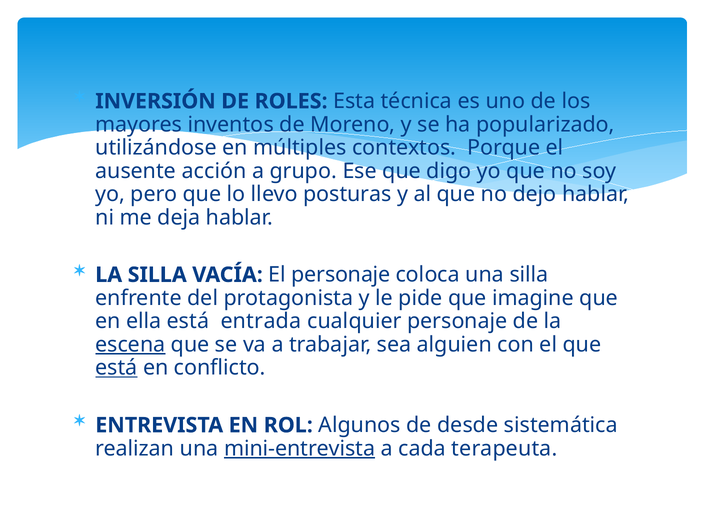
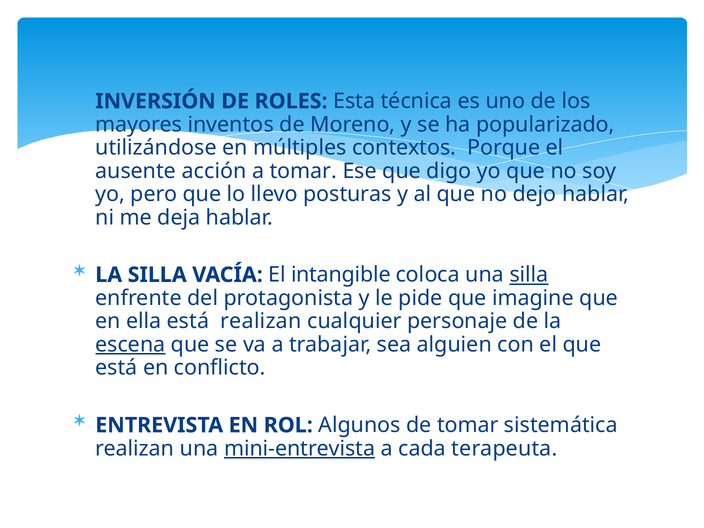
a grupo: grupo -> tomar
El personaje: personaje -> intangible
silla at (529, 275) underline: none -> present
está entrada: entrada -> realizan
está at (116, 368) underline: present -> none
de desde: desde -> tomar
